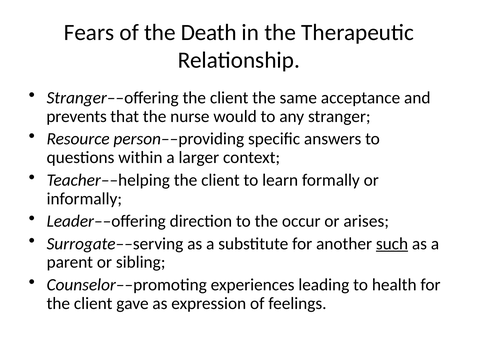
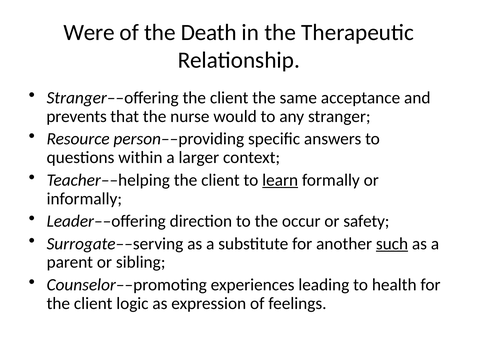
Fears: Fears -> Were
learn underline: none -> present
arises: arises -> safety
gave: gave -> logic
